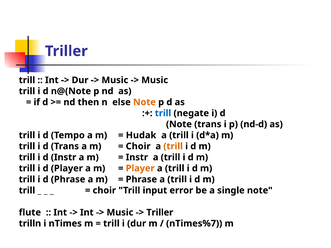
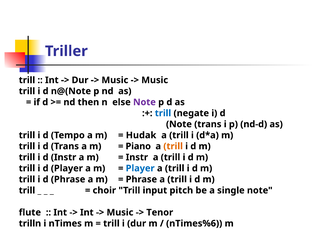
Note at (144, 102) colour: orange -> purple
Choir at (138, 146): Choir -> Piano
Player at (140, 168) colour: orange -> blue
error: error -> pitch
Triller at (160, 213): Triller -> Tenor
nTimes%7: nTimes%7 -> nTimes%6
